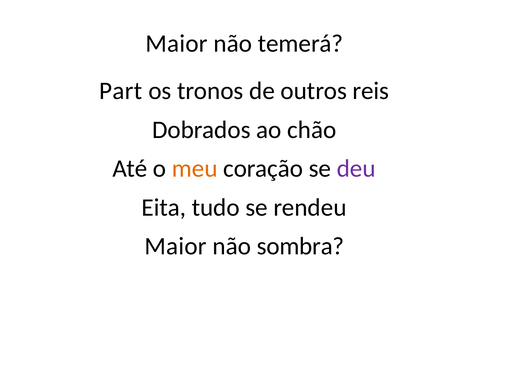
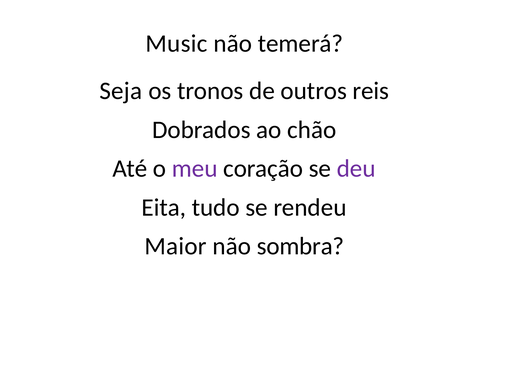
Maior at (176, 44): Maior -> Music
Part: Part -> Seja
meu colour: orange -> purple
